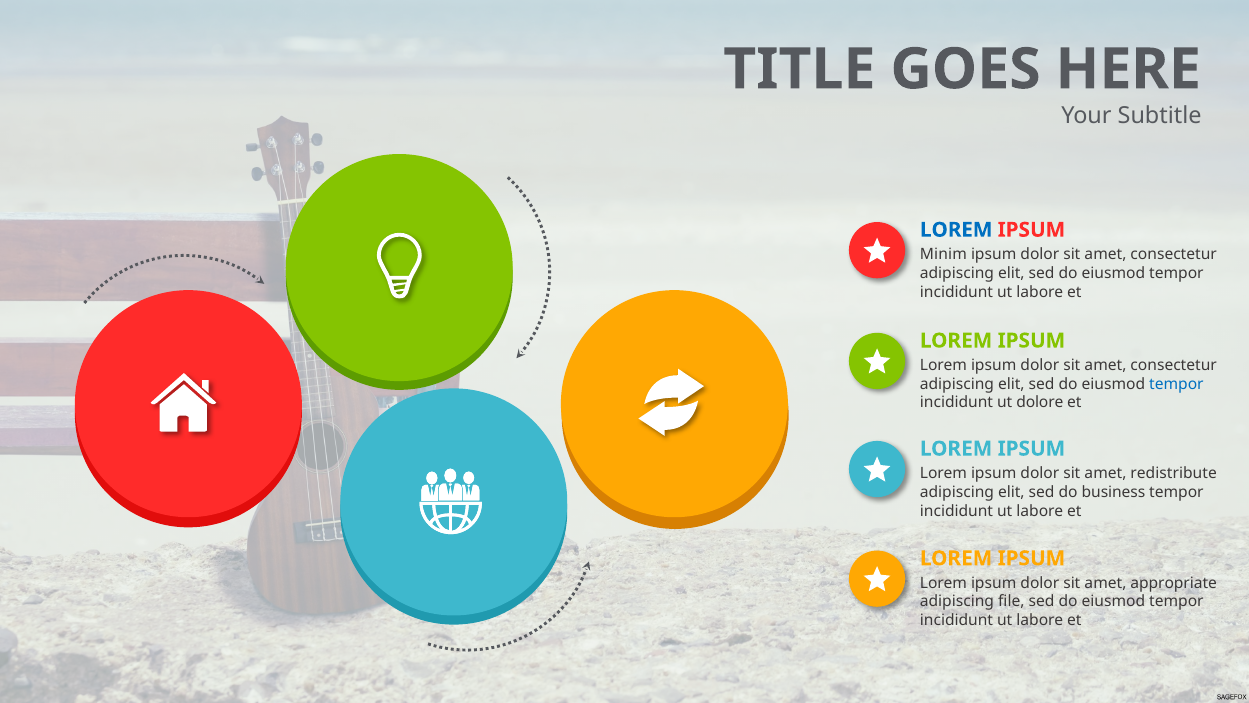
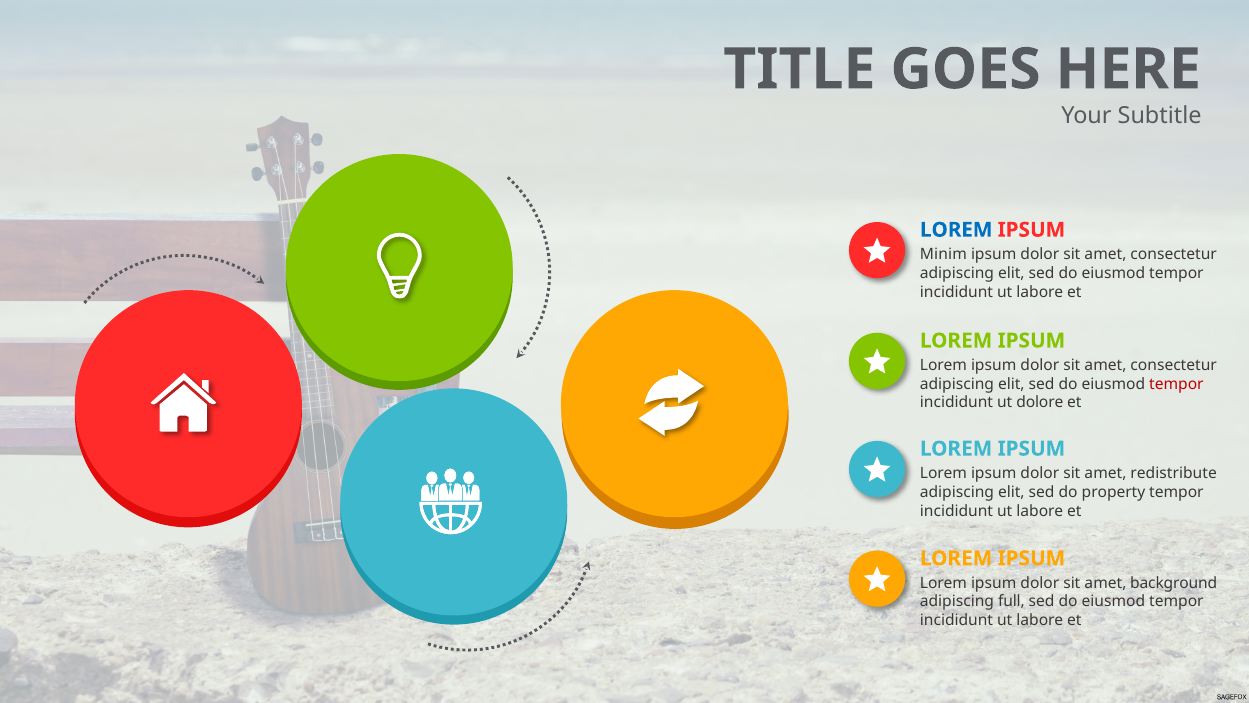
tempor at (1176, 384) colour: blue -> red
business: business -> property
appropriate: appropriate -> background
file: file -> full
